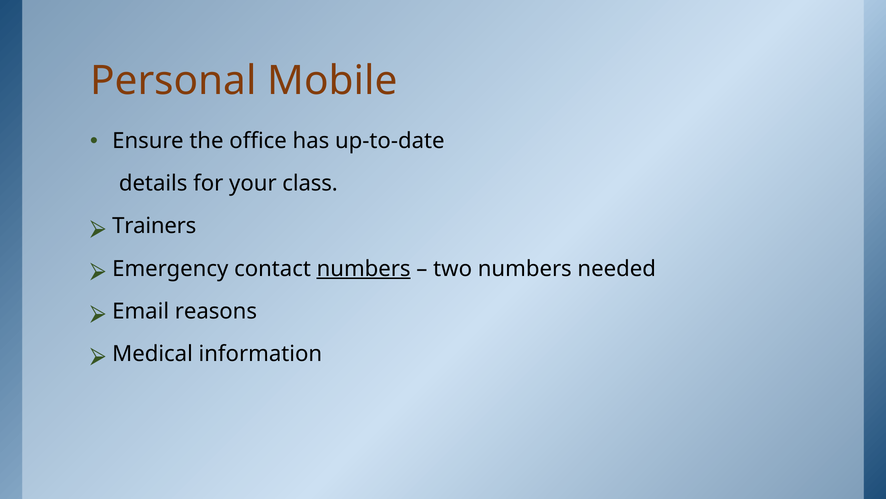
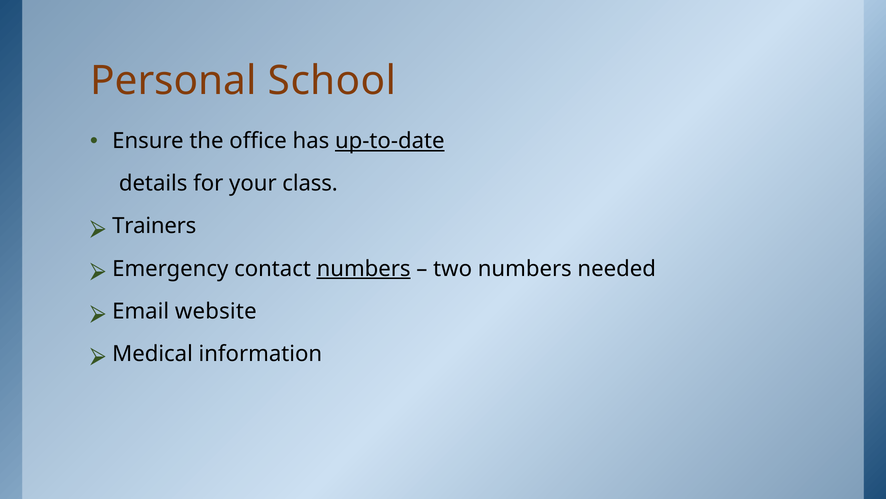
Mobile: Mobile -> School
up-to-date underline: none -> present
reasons: reasons -> website
